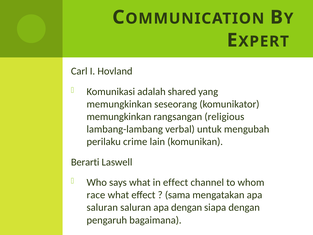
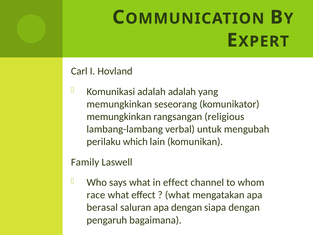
adalah shared: shared -> adalah
crime: crime -> which
Berarti: Berarti -> Family
sama at (178, 195): sama -> what
saluran at (102, 207): saluran -> berasal
